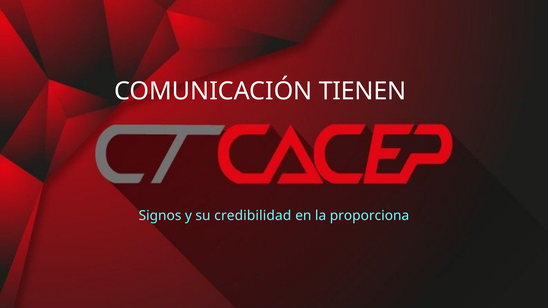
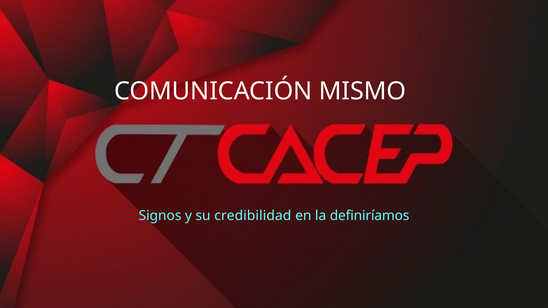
TIENEN: TIENEN -> MISMO
proporciona: proporciona -> definiríamos
